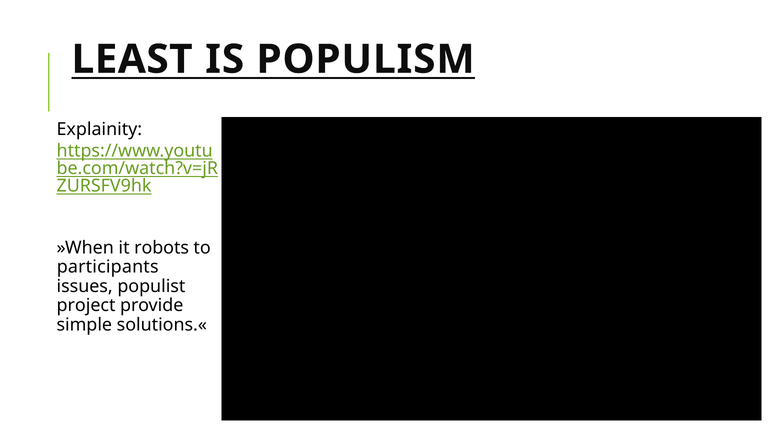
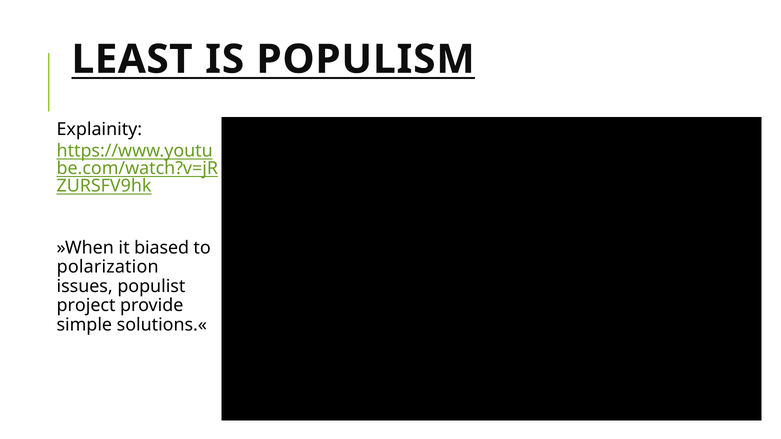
robots: robots -> biased
participants: participants -> polarization
